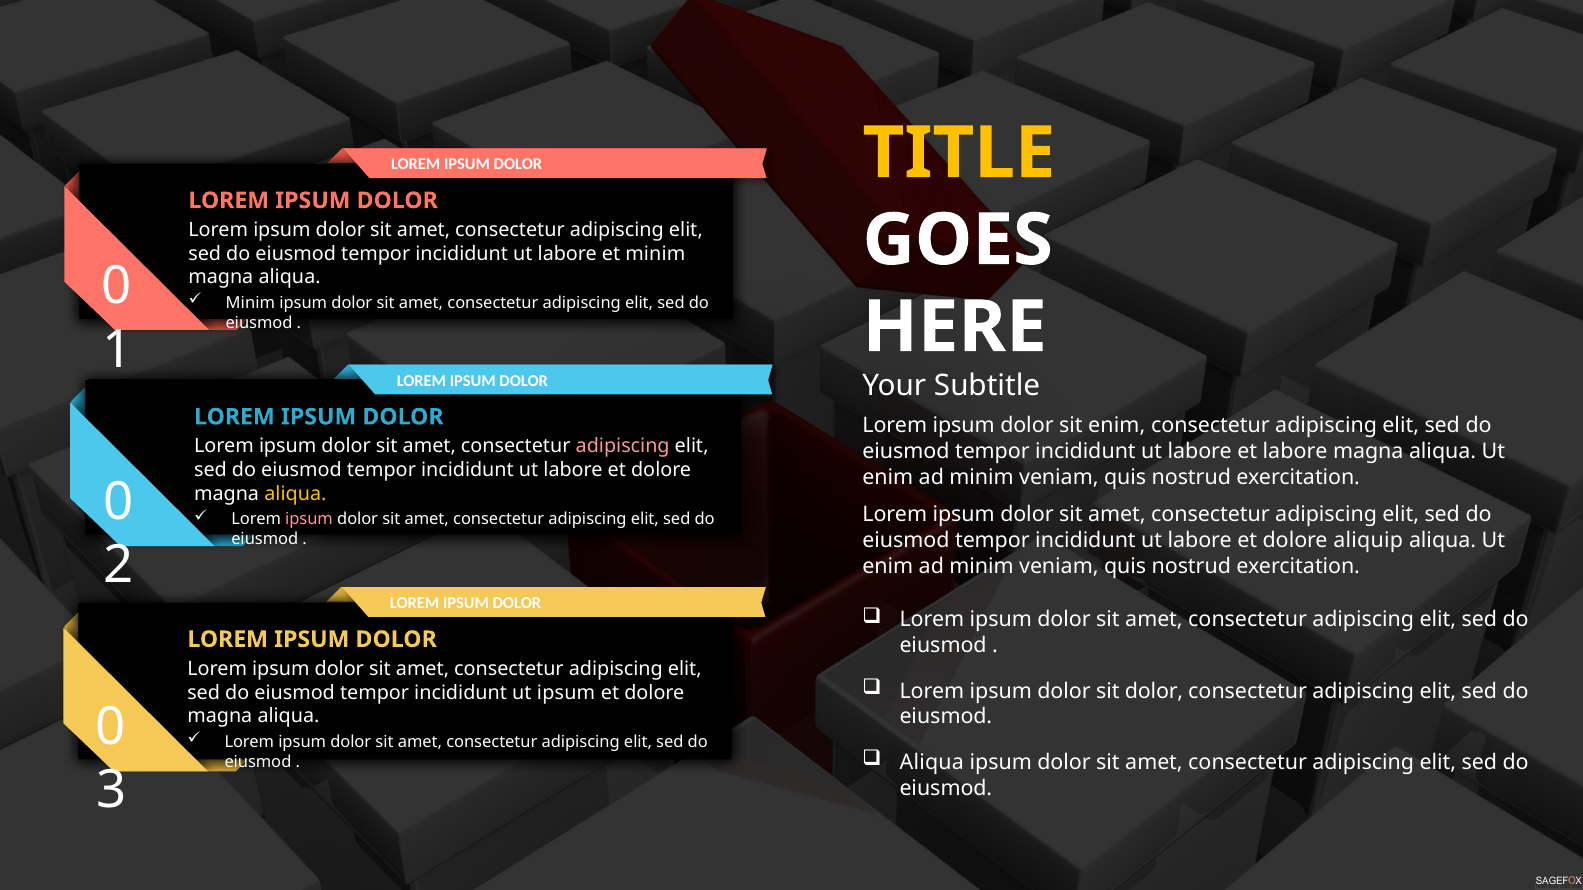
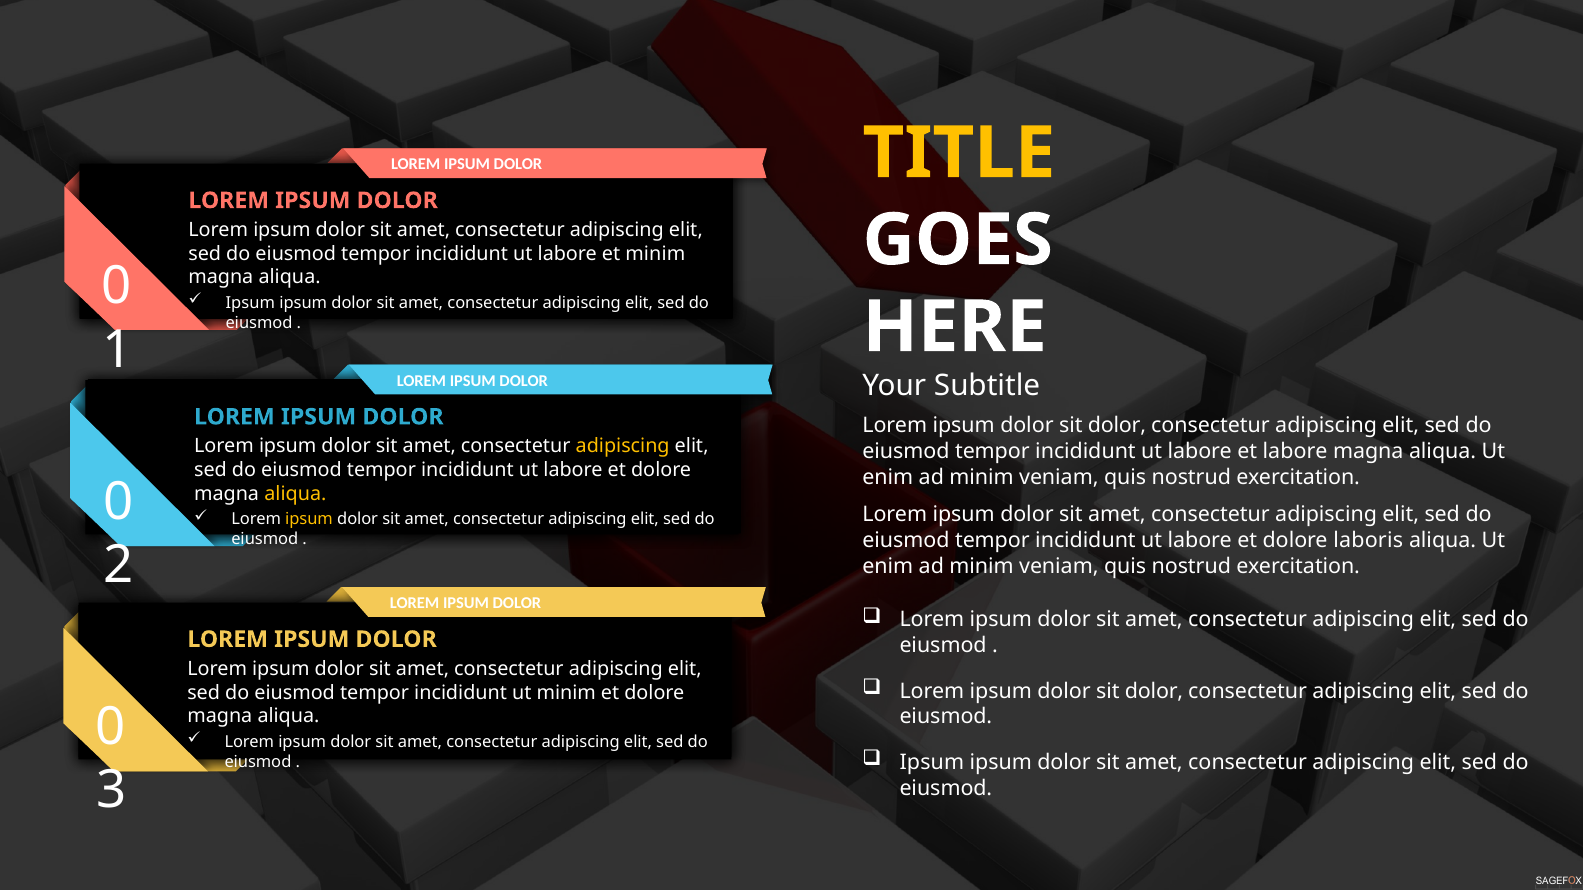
Minim at (250, 303): Minim -> Ipsum
enim at (1117, 426): enim -> dolor
adipiscing at (623, 447) colour: pink -> yellow
ipsum at (309, 520) colour: pink -> yellow
aliquip: aliquip -> laboris
ut ipsum: ipsum -> minim
Aliqua at (932, 763): Aliqua -> Ipsum
